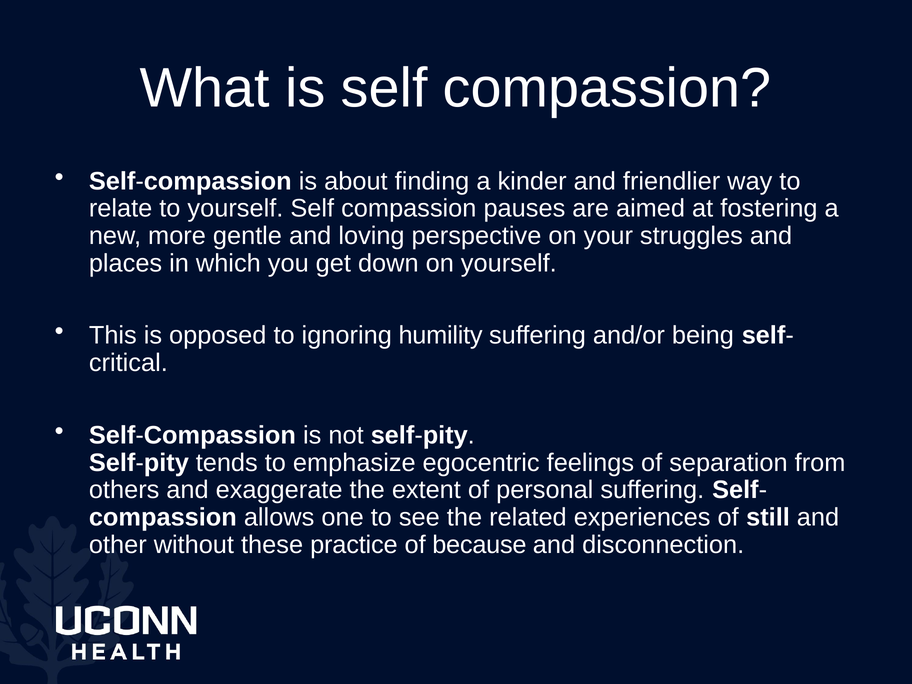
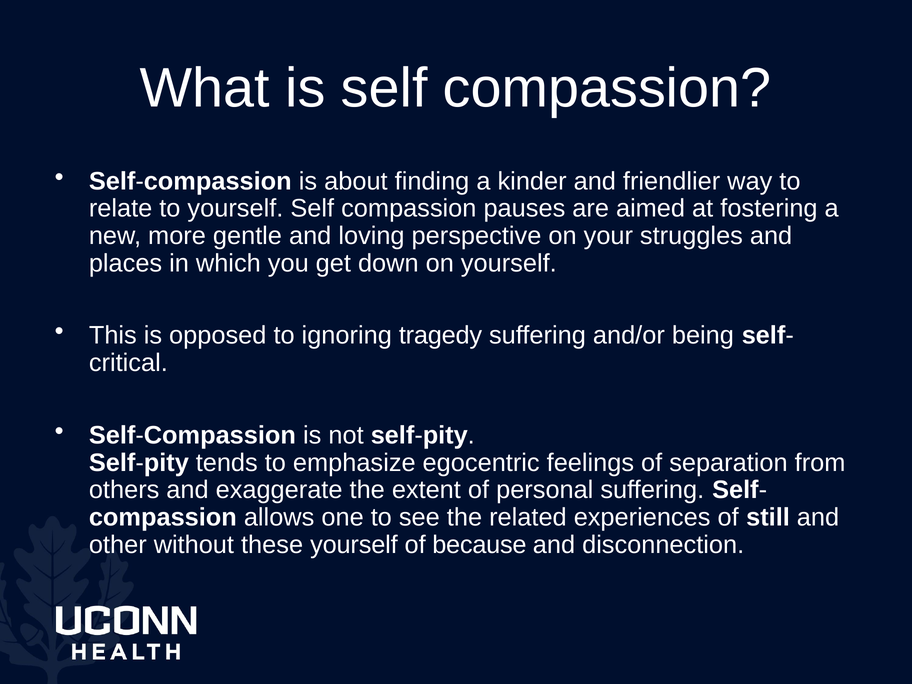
humility: humility -> tragedy
these practice: practice -> yourself
